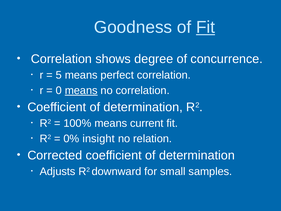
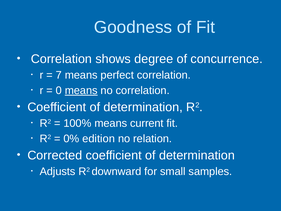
Fit at (206, 27) underline: present -> none
5: 5 -> 7
insight: insight -> edition
